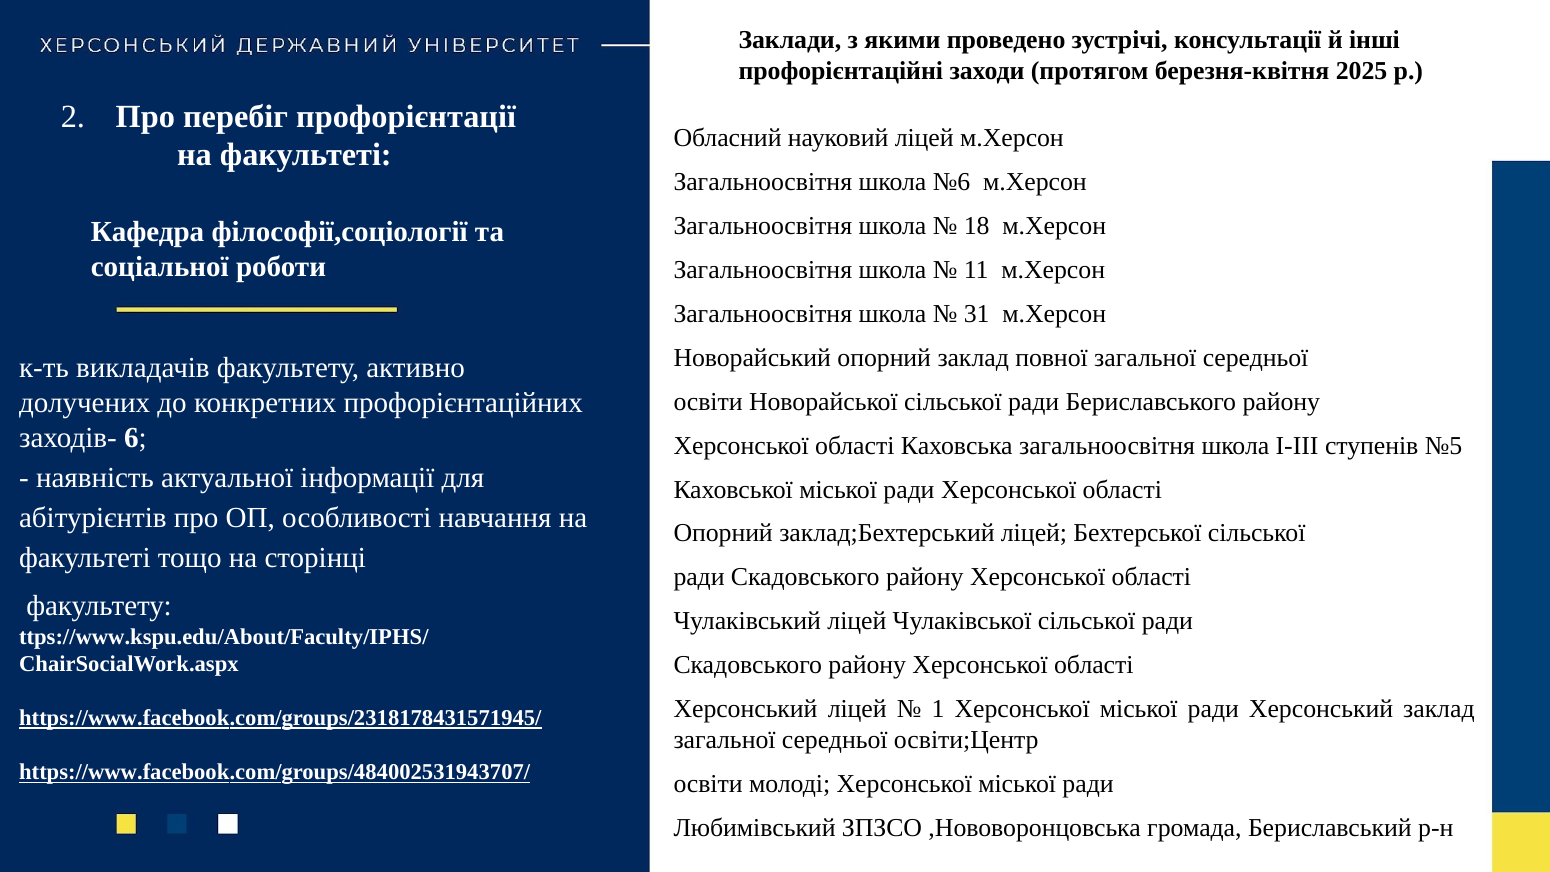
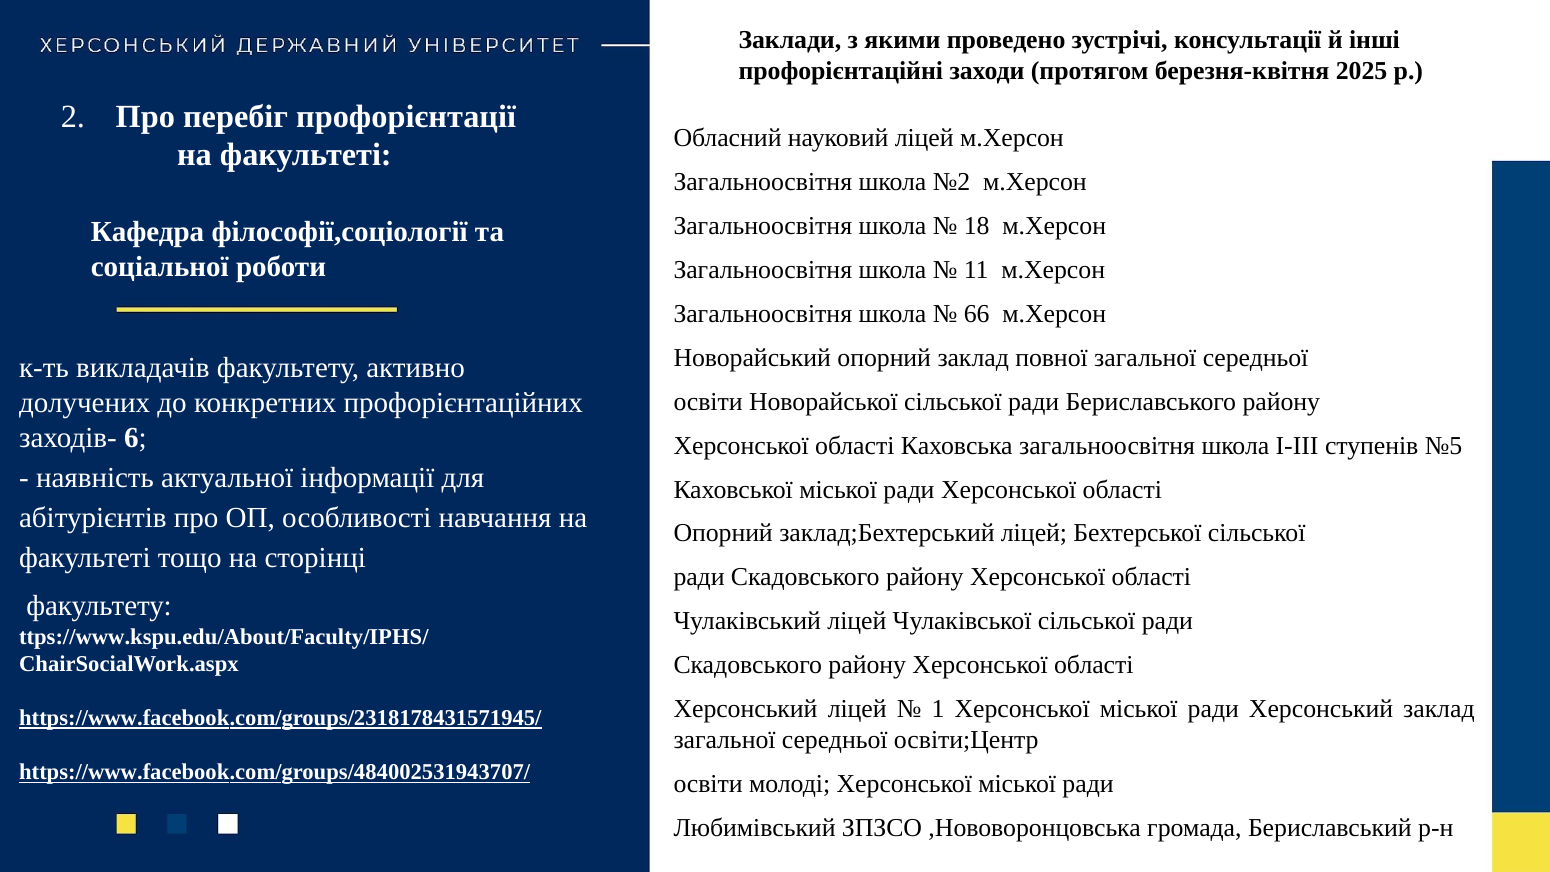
№6: №6 -> №2
31: 31 -> 66
